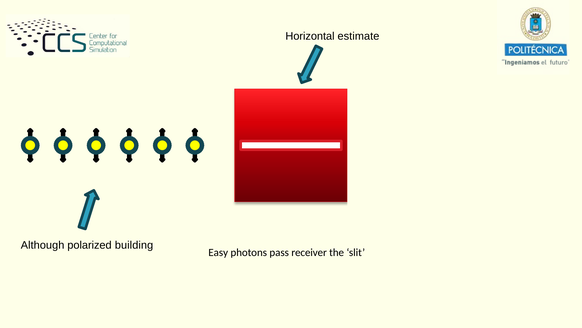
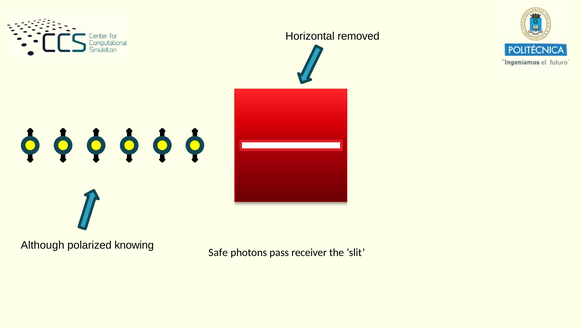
estimate: estimate -> removed
building: building -> knowing
Easy: Easy -> Safe
